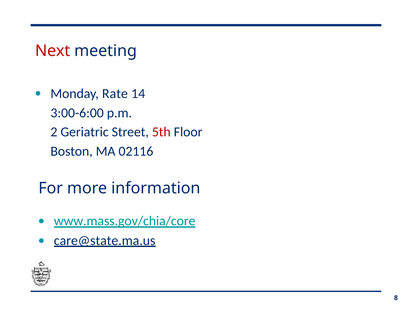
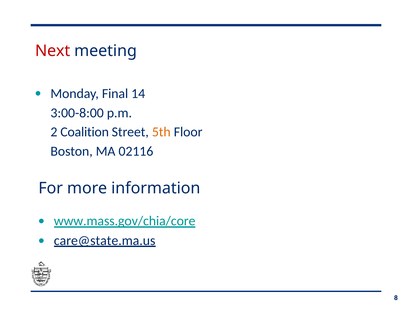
Rate: Rate -> Final
3:00-6:00: 3:00-6:00 -> 3:00-8:00
Geriatric: Geriatric -> Coalition
5th colour: red -> orange
